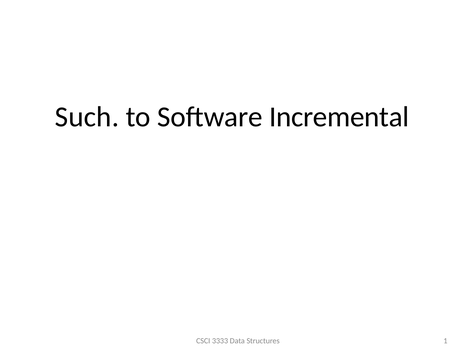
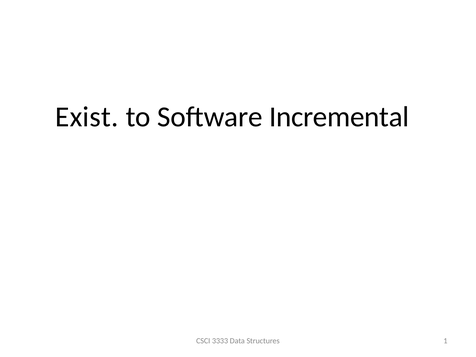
Such: Such -> Exist
